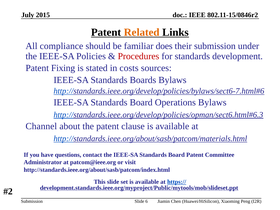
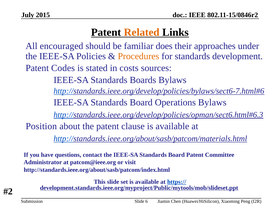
compliance: compliance -> encouraged
their submission: submission -> approaches
Procedures colour: red -> orange
Fixing: Fixing -> Codes
Channel: Channel -> Position
